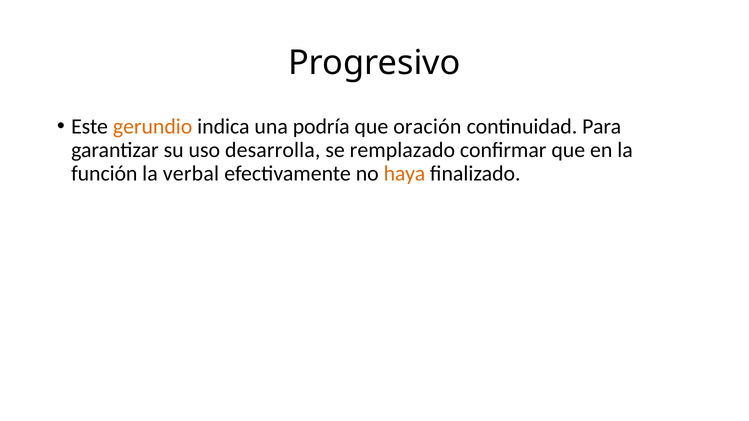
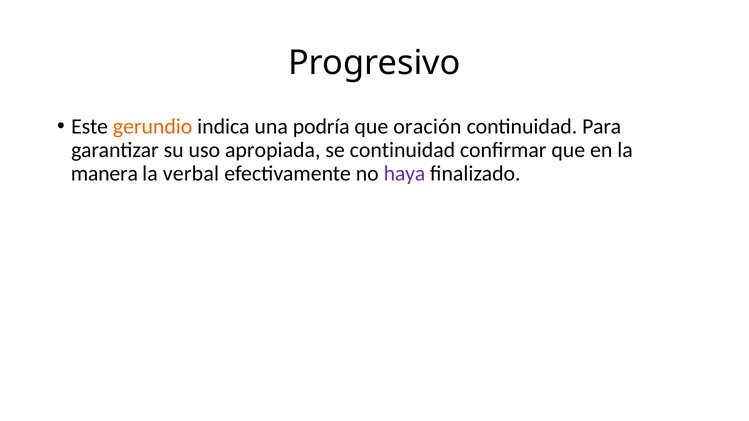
desarrolla: desarrolla -> apropiada
se remplazado: remplazado -> continuidad
función: función -> manera
haya colour: orange -> purple
